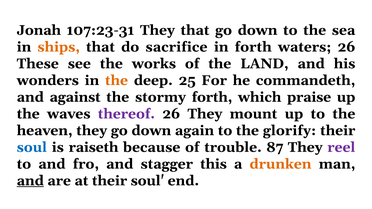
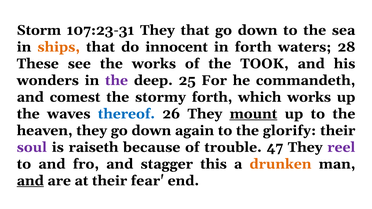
Jonah: Jonah -> Storm
sacrifice: sacrifice -> innocent
waters 26: 26 -> 28
LAND: LAND -> TOOK
the at (116, 80) colour: orange -> purple
against: against -> comest
which praise: praise -> works
thereof colour: purple -> blue
mount underline: none -> present
soul at (32, 147) colour: blue -> purple
87: 87 -> 47
at their soul: soul -> fear
